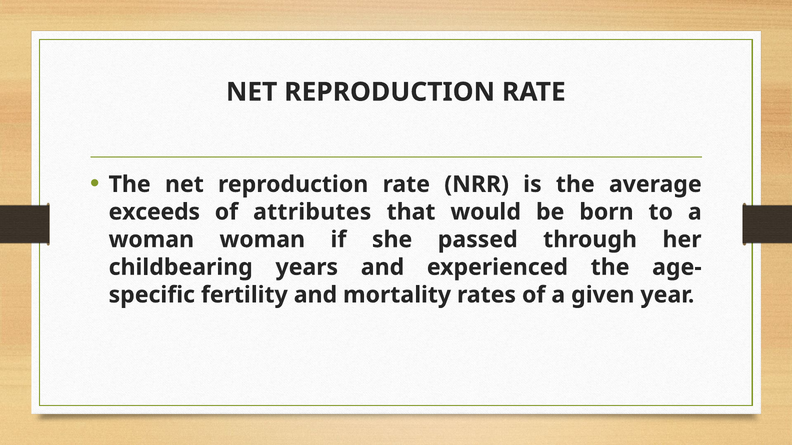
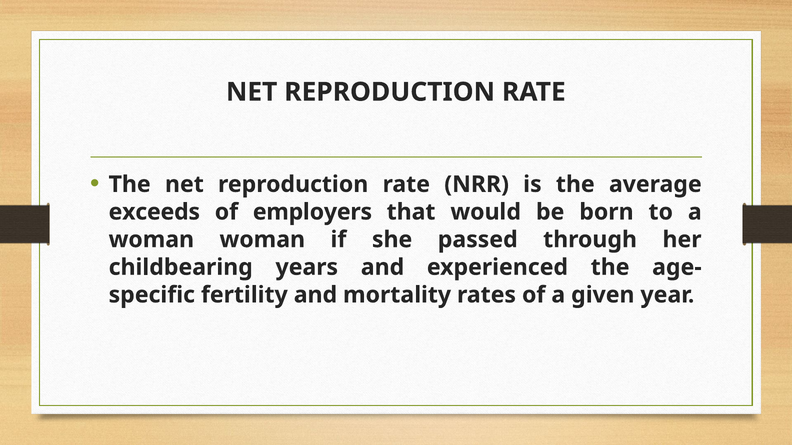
attributes: attributes -> employers
